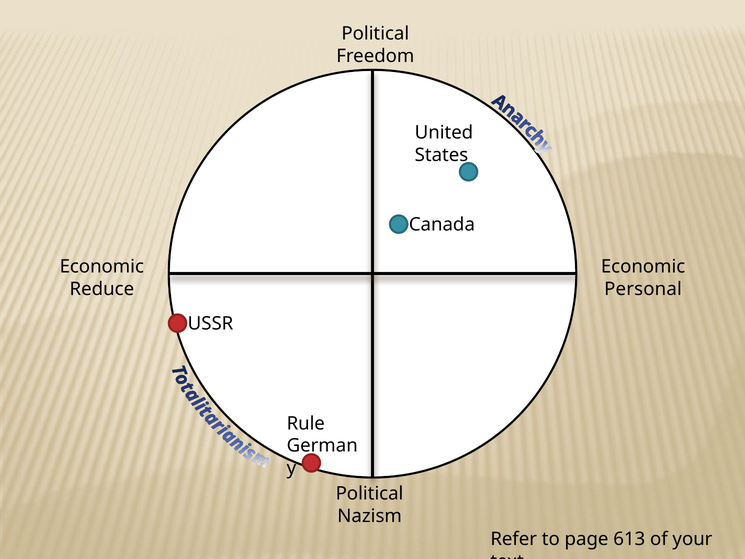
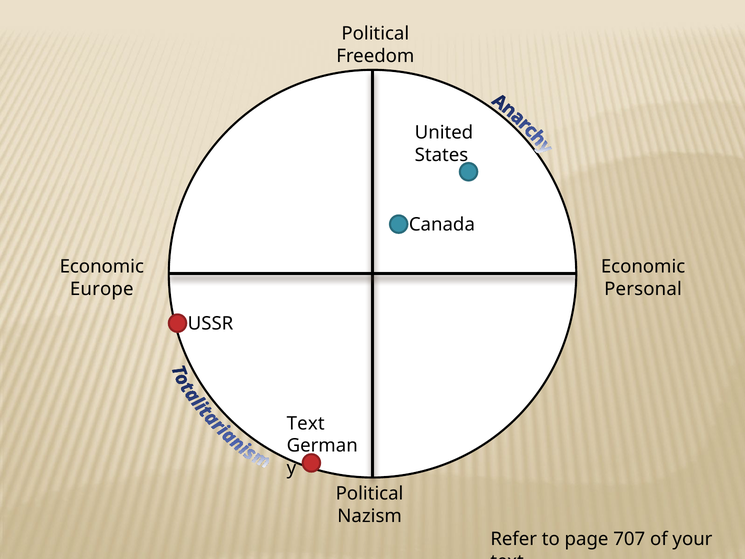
Reduce: Reduce -> Europe
Rule at (306, 423): Rule -> Text
613: 613 -> 707
